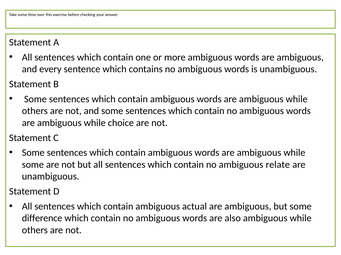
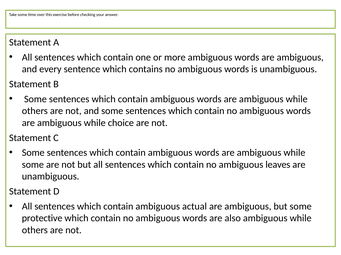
relate: relate -> leaves
difference: difference -> protective
